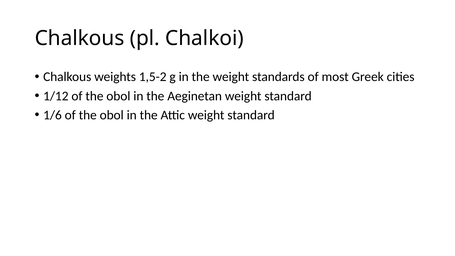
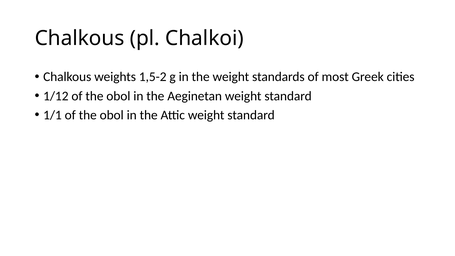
1/6: 1/6 -> 1/1
